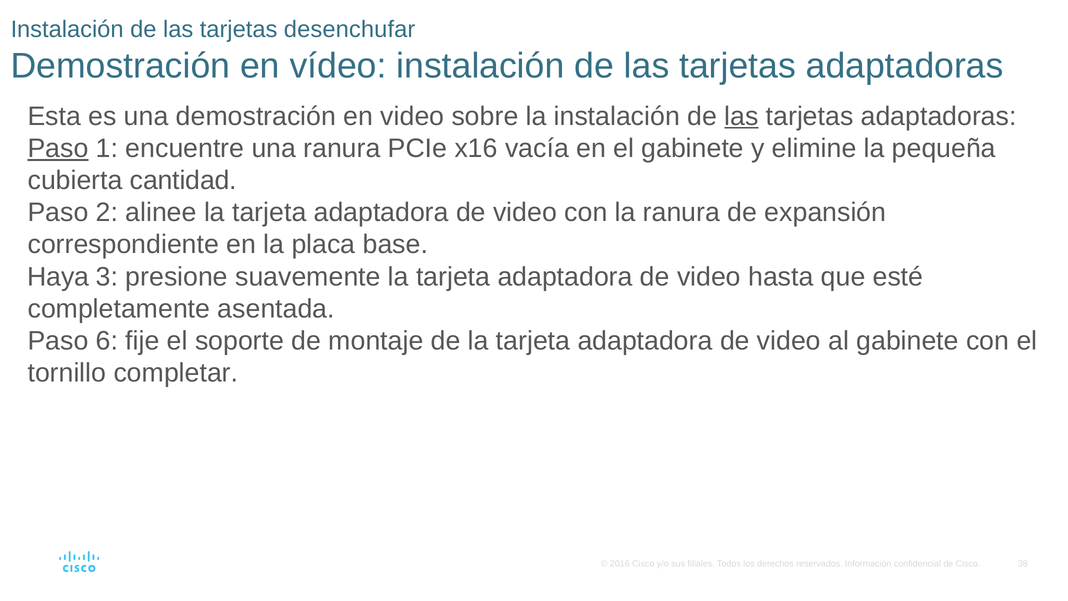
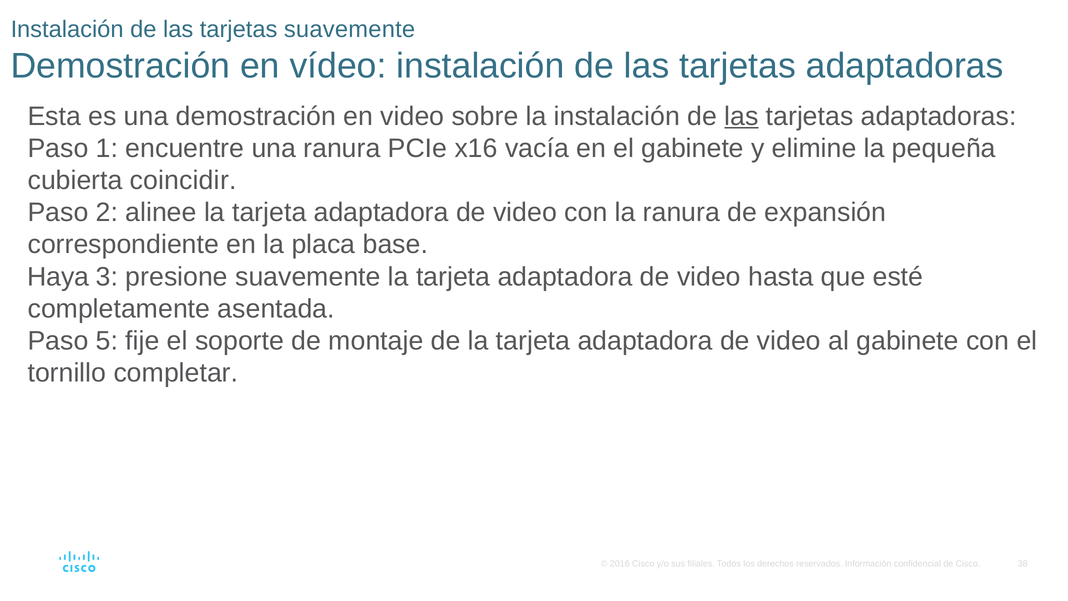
tarjetas desenchufar: desenchufar -> suavemente
Paso at (58, 148) underline: present -> none
cantidad: cantidad -> coincidir
6: 6 -> 5
